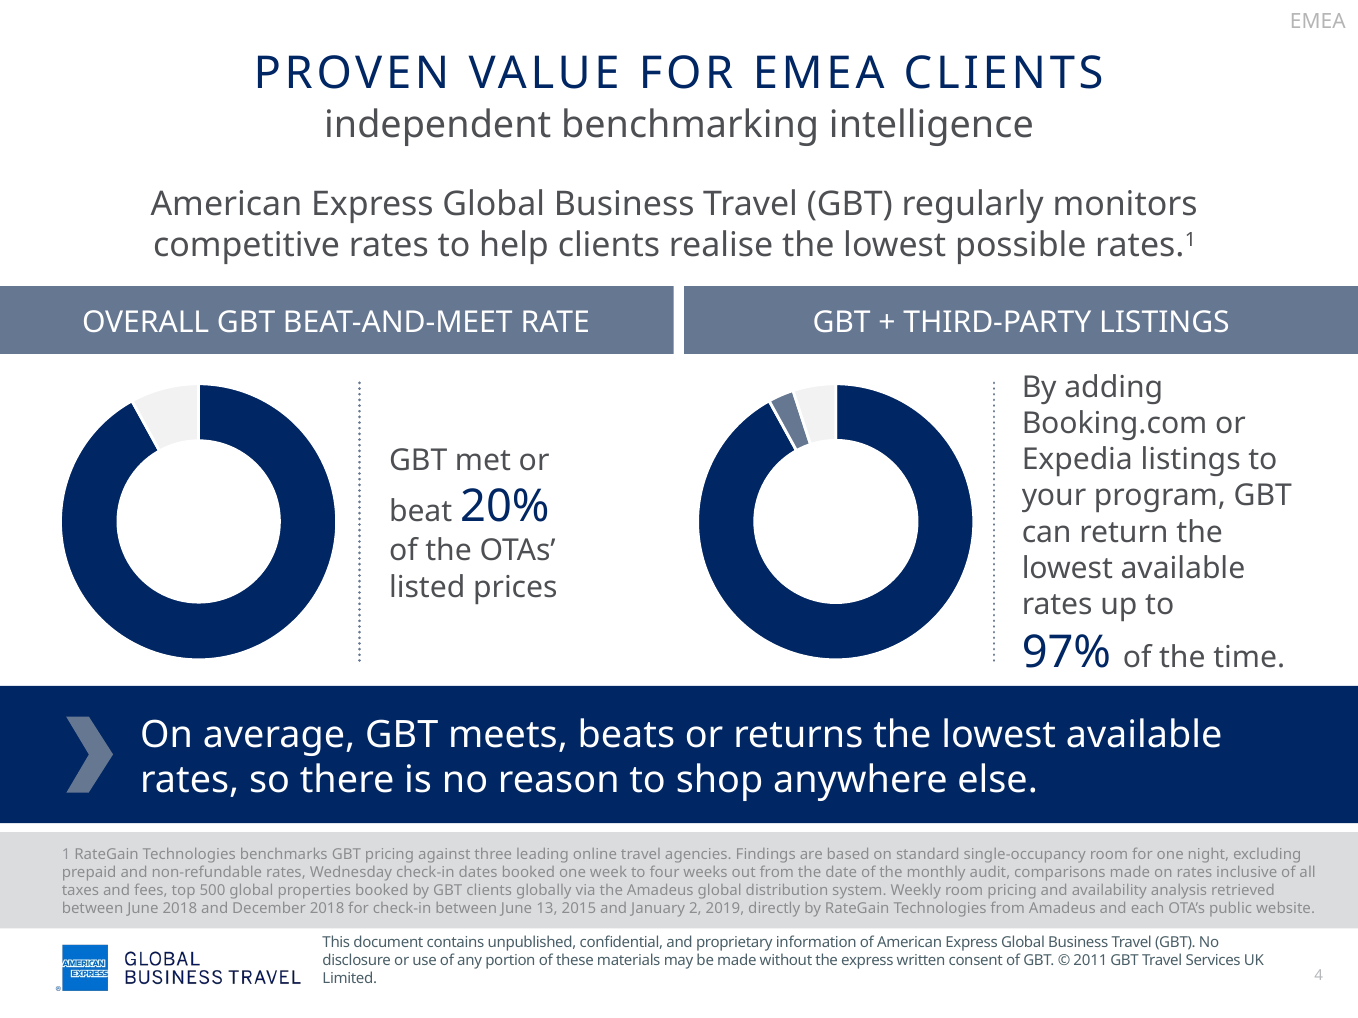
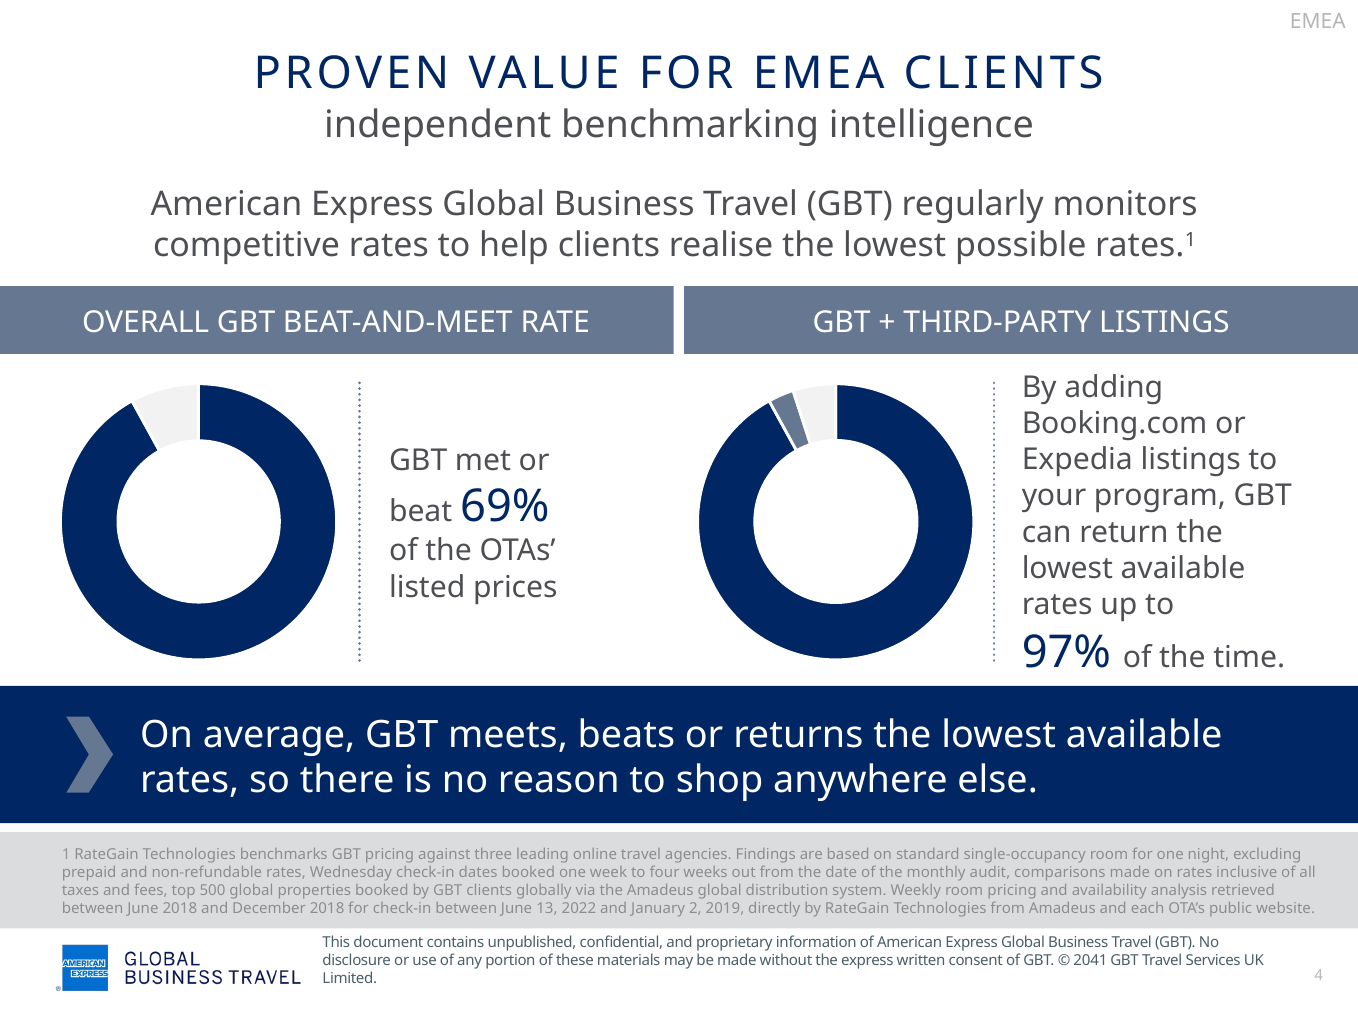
20%: 20% -> 69%
2015: 2015 -> 2022
2011: 2011 -> 2041
